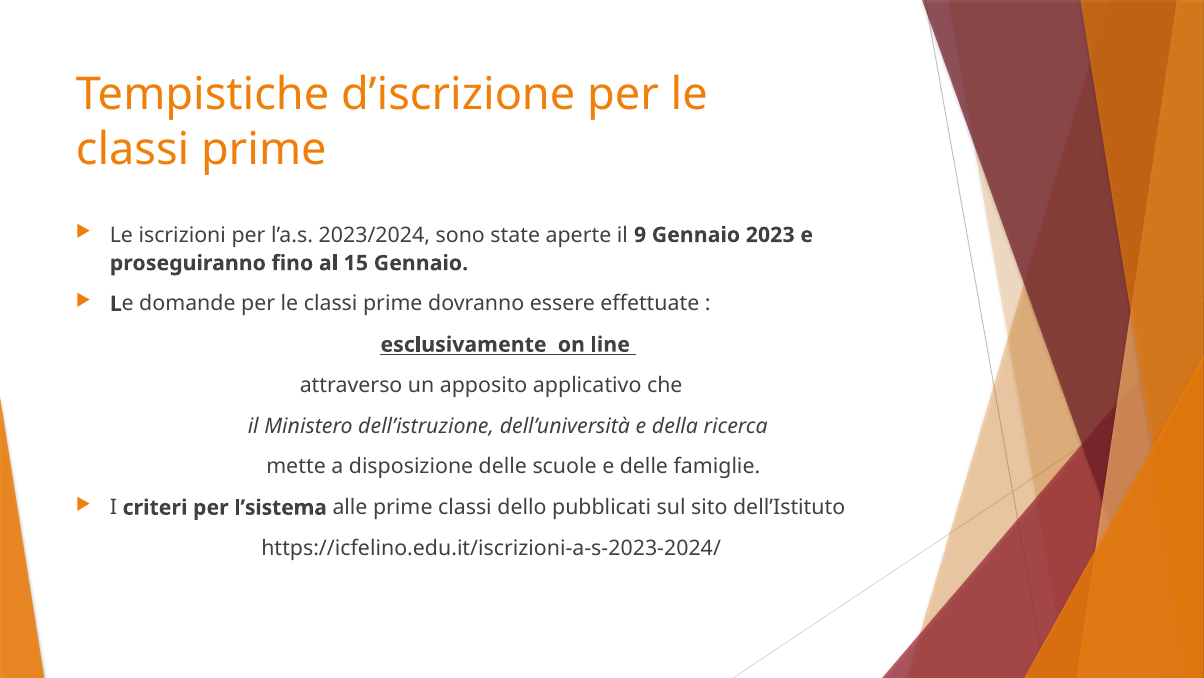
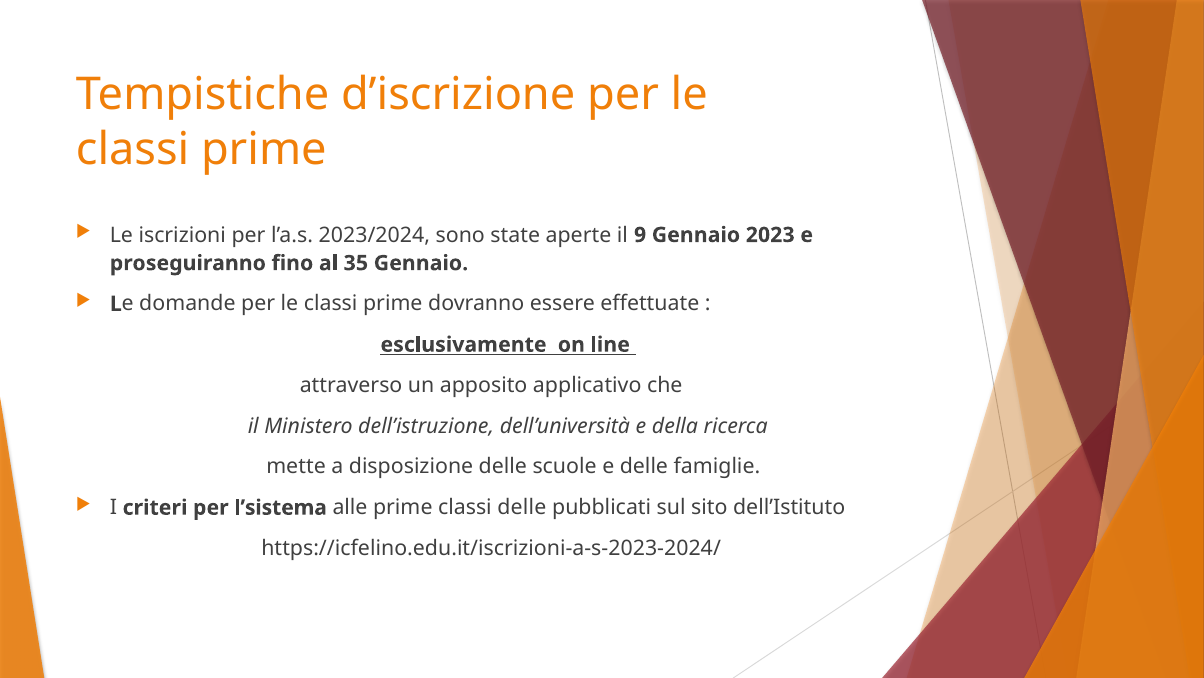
15: 15 -> 35
classi dello: dello -> delle
